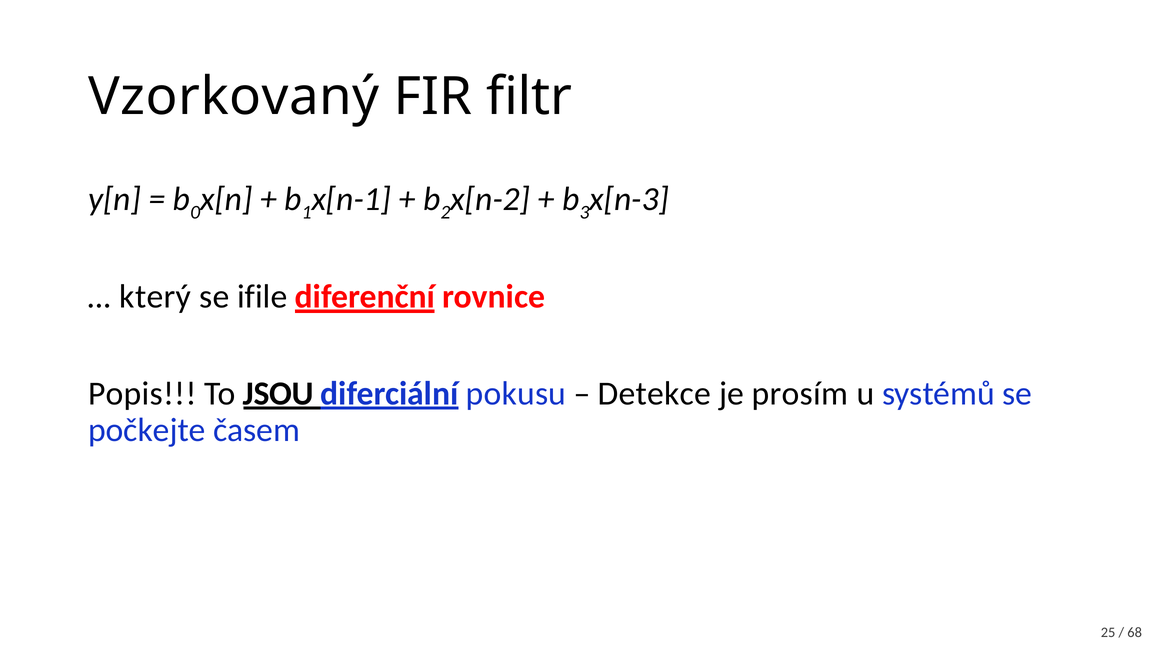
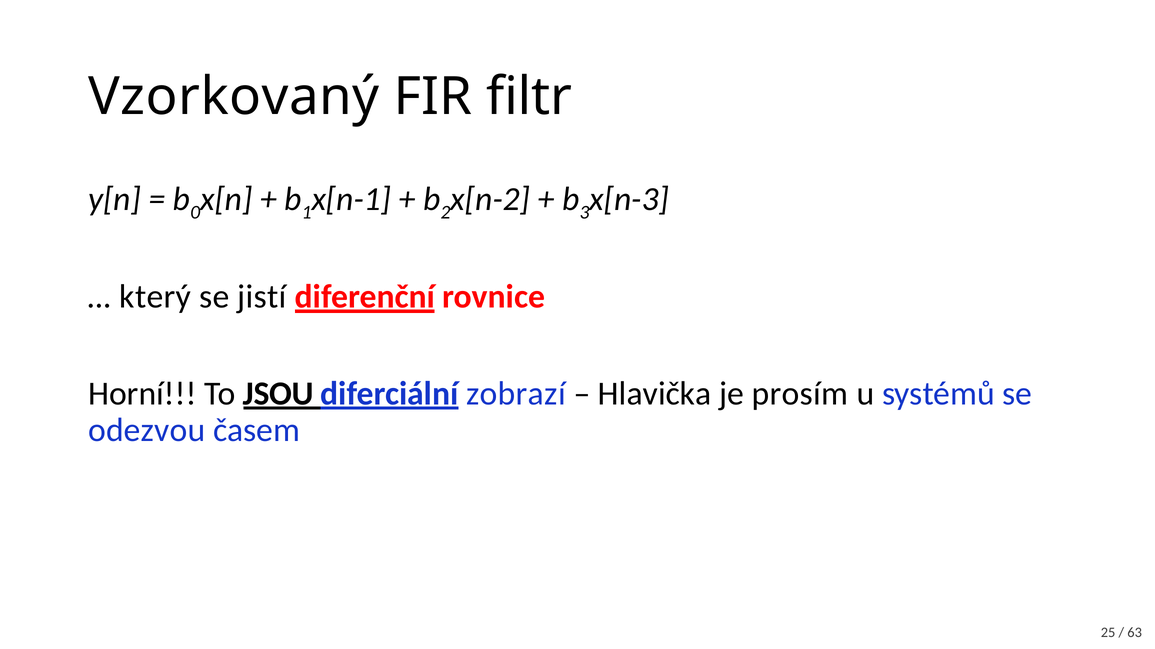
ifile: ifile -> jistí
Popis: Popis -> Horní
pokusu: pokusu -> zobrazí
Detekce: Detekce -> Hlavička
počkejte: počkejte -> odezvou
68: 68 -> 63
